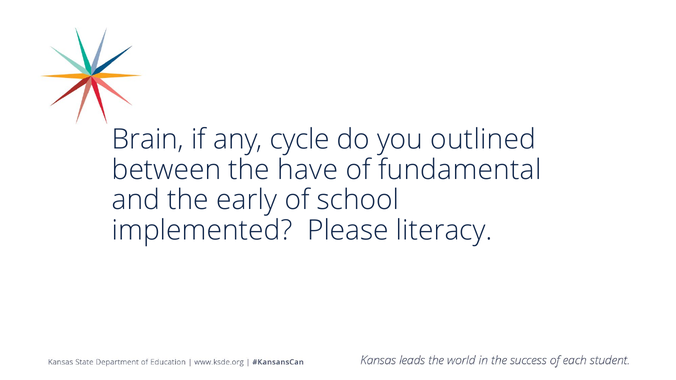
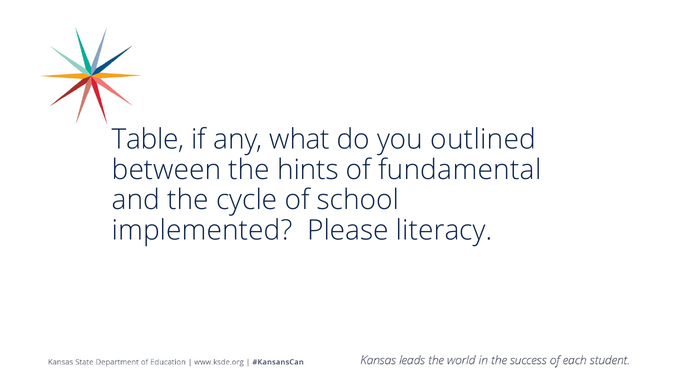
Brain: Brain -> Table
cycle: cycle -> what
have: have -> hints
early: early -> cycle
